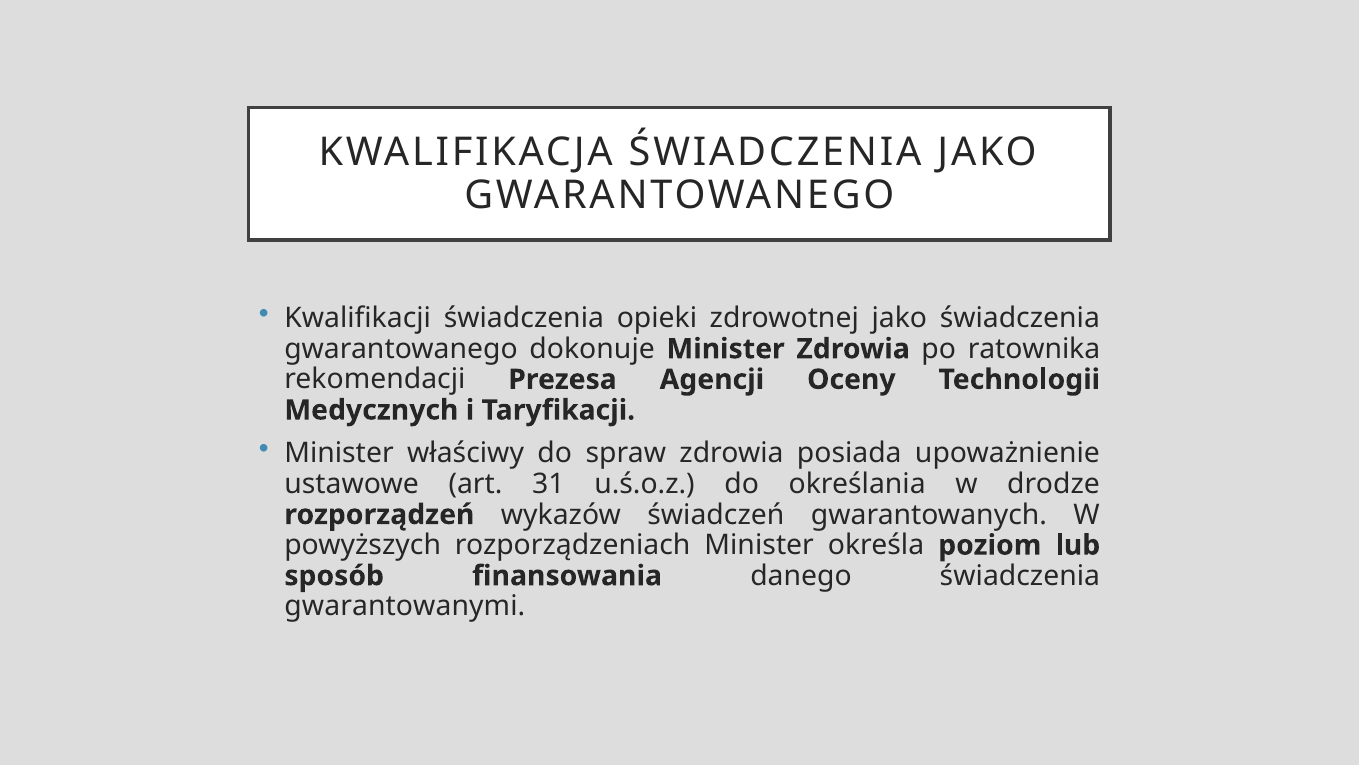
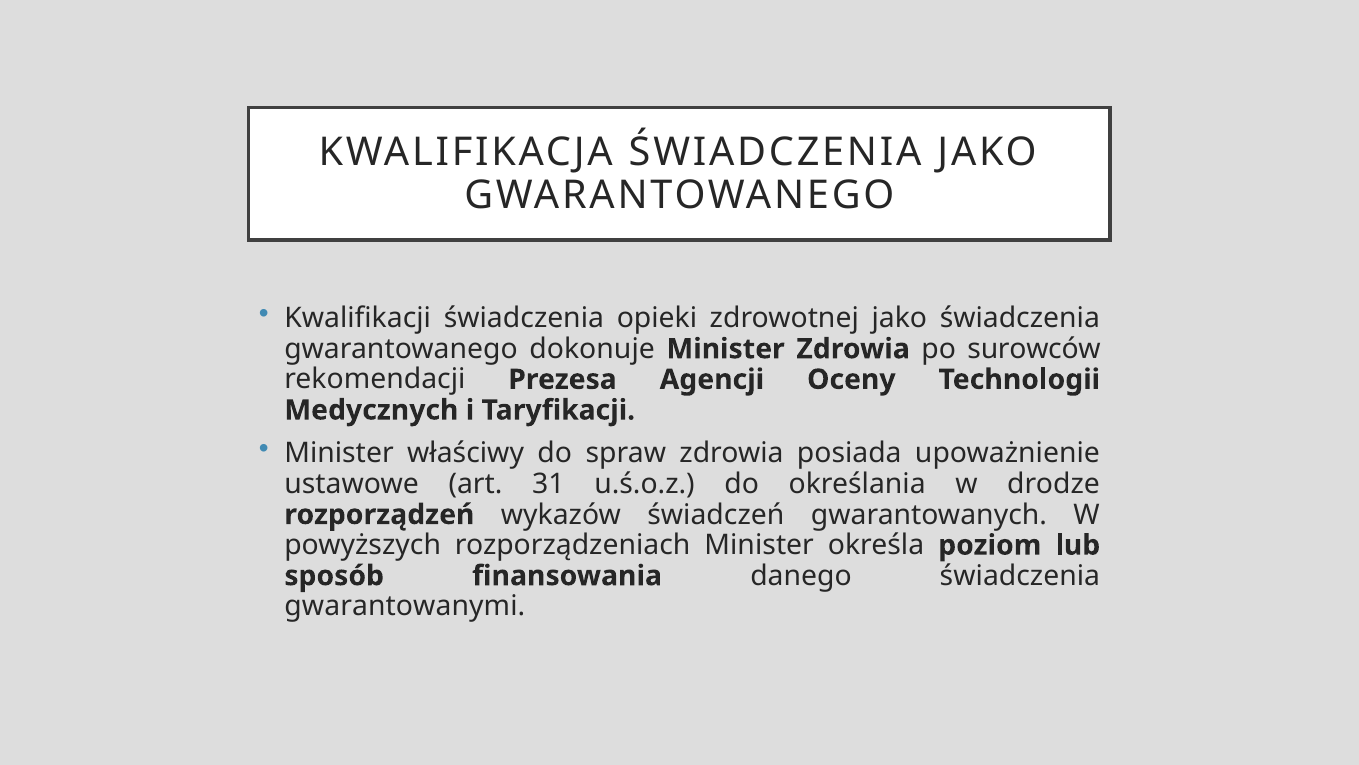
ratownika: ratownika -> surowców
